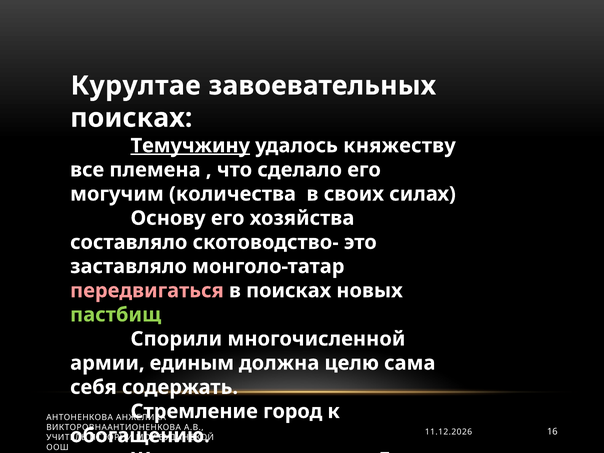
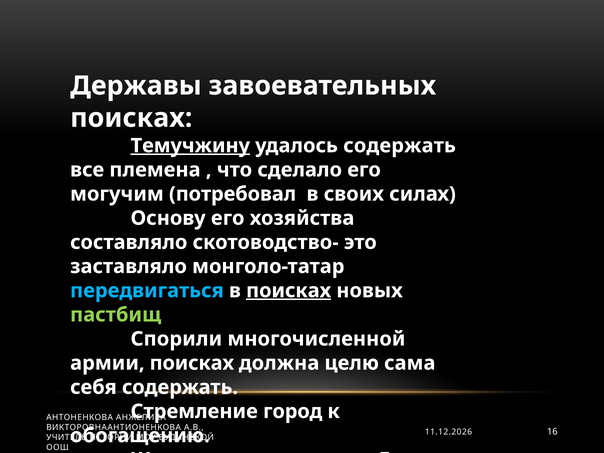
Курултае: Курултае -> Державы
удалось княжеству: княжеству -> содержать
количества: количества -> потребовал
передвигаться colour: pink -> light blue
поисках at (289, 291) underline: none -> present
армии единым: единым -> поисках
